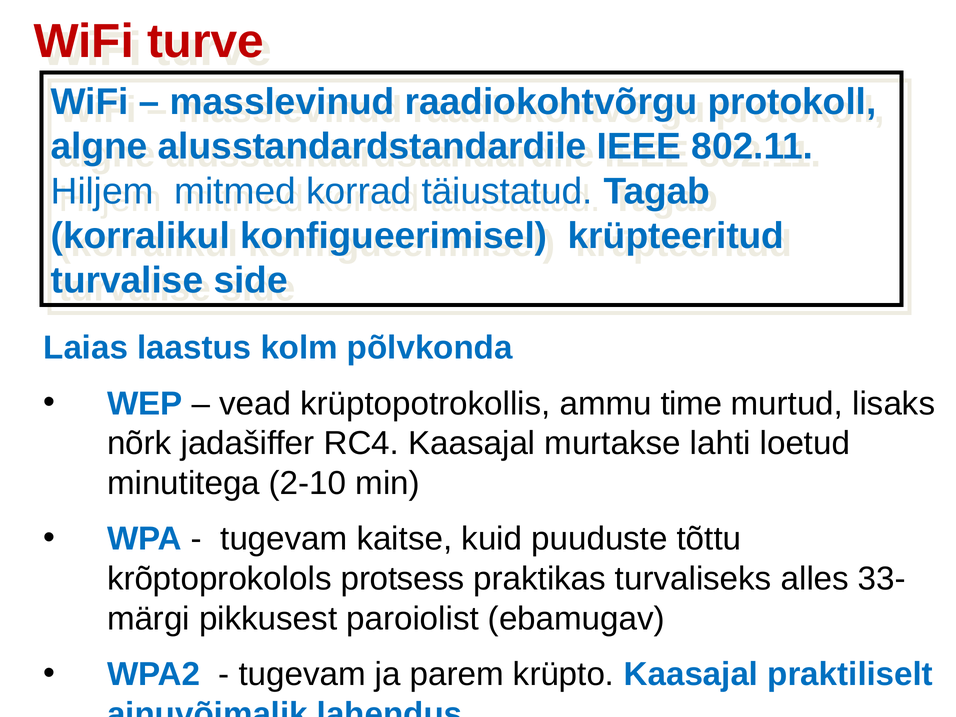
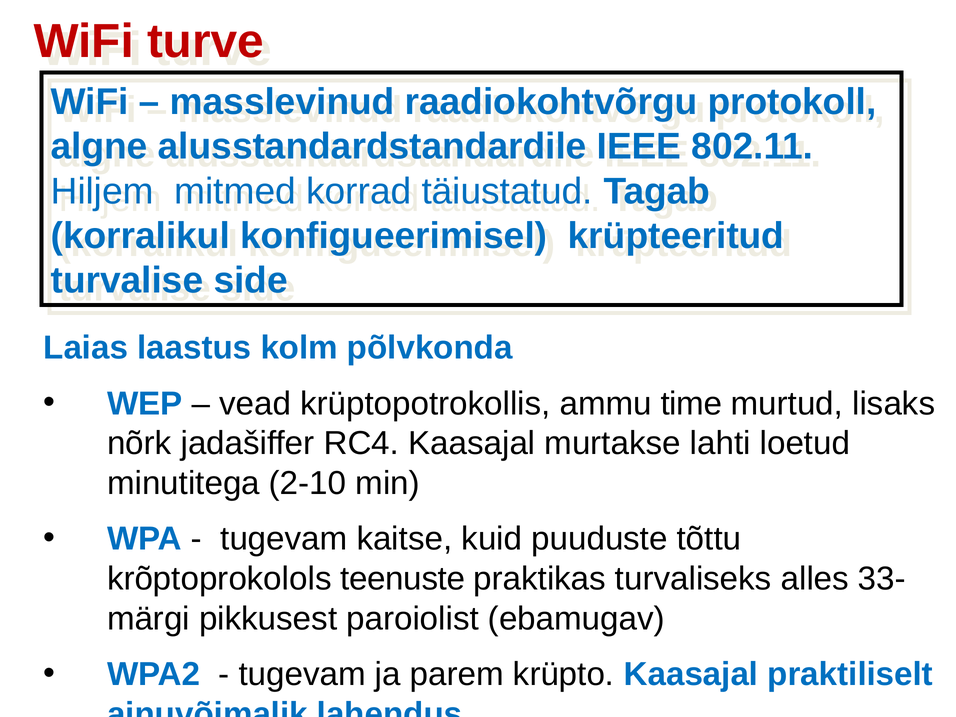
protsess: protsess -> teenuste
